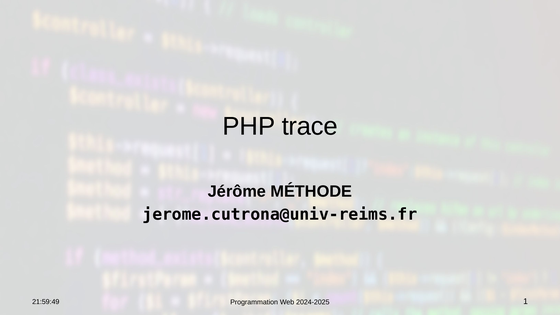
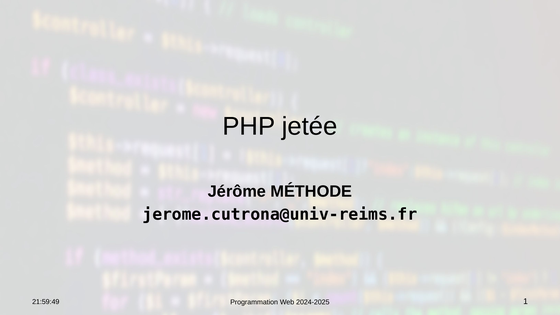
trace: trace -> jetée
